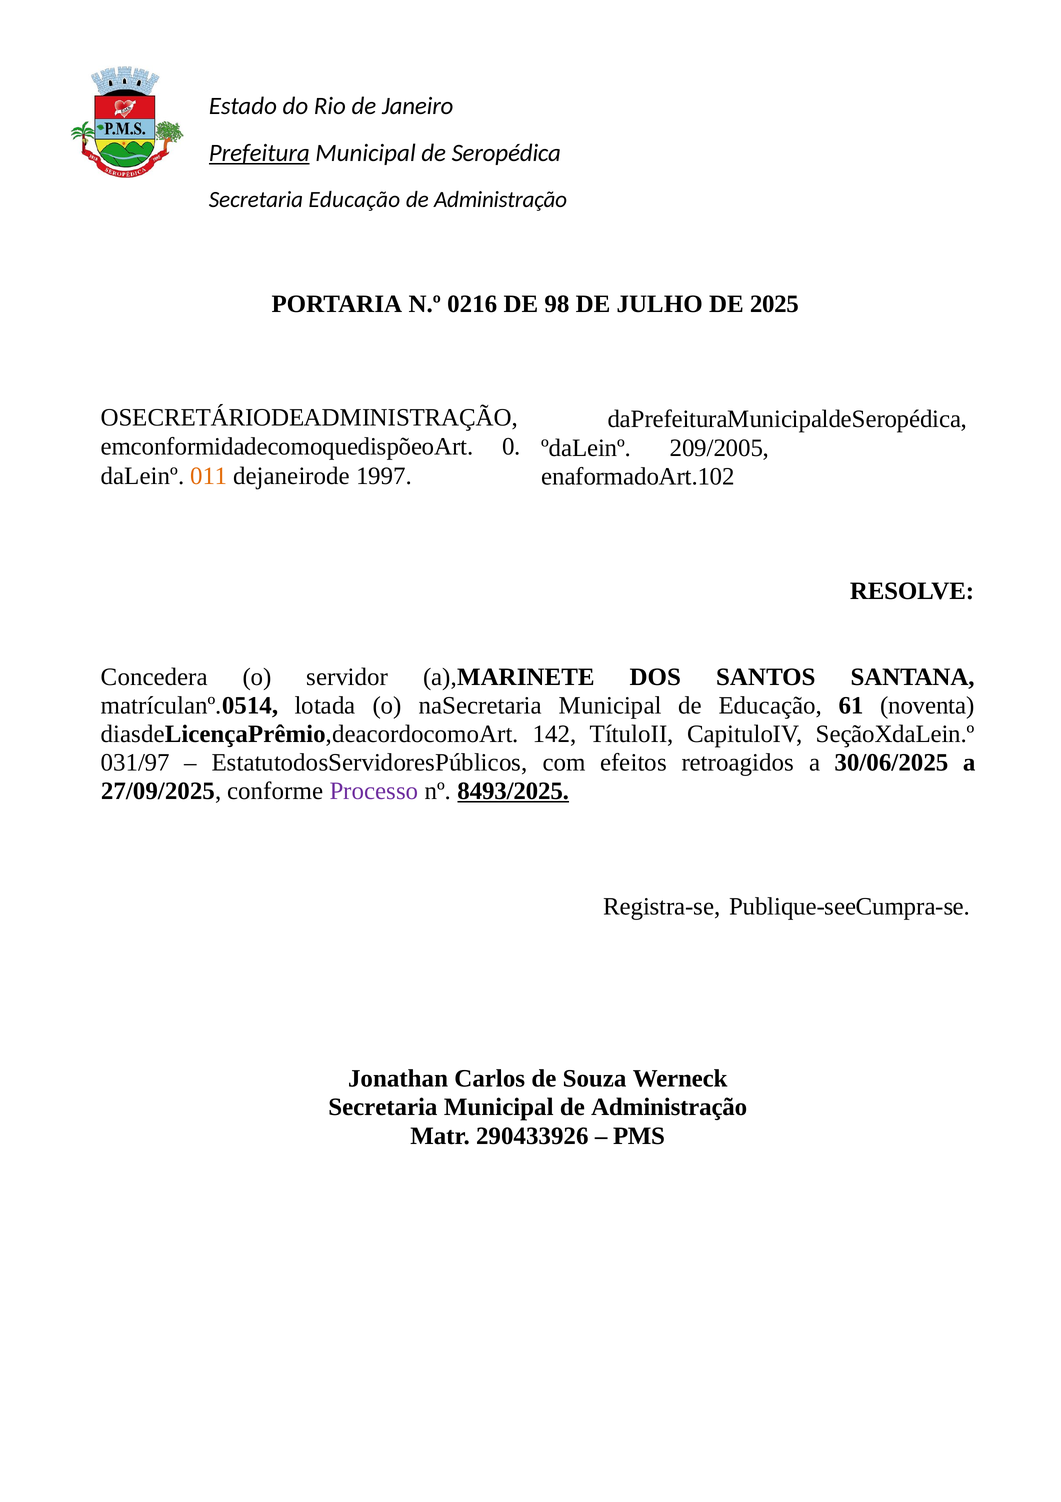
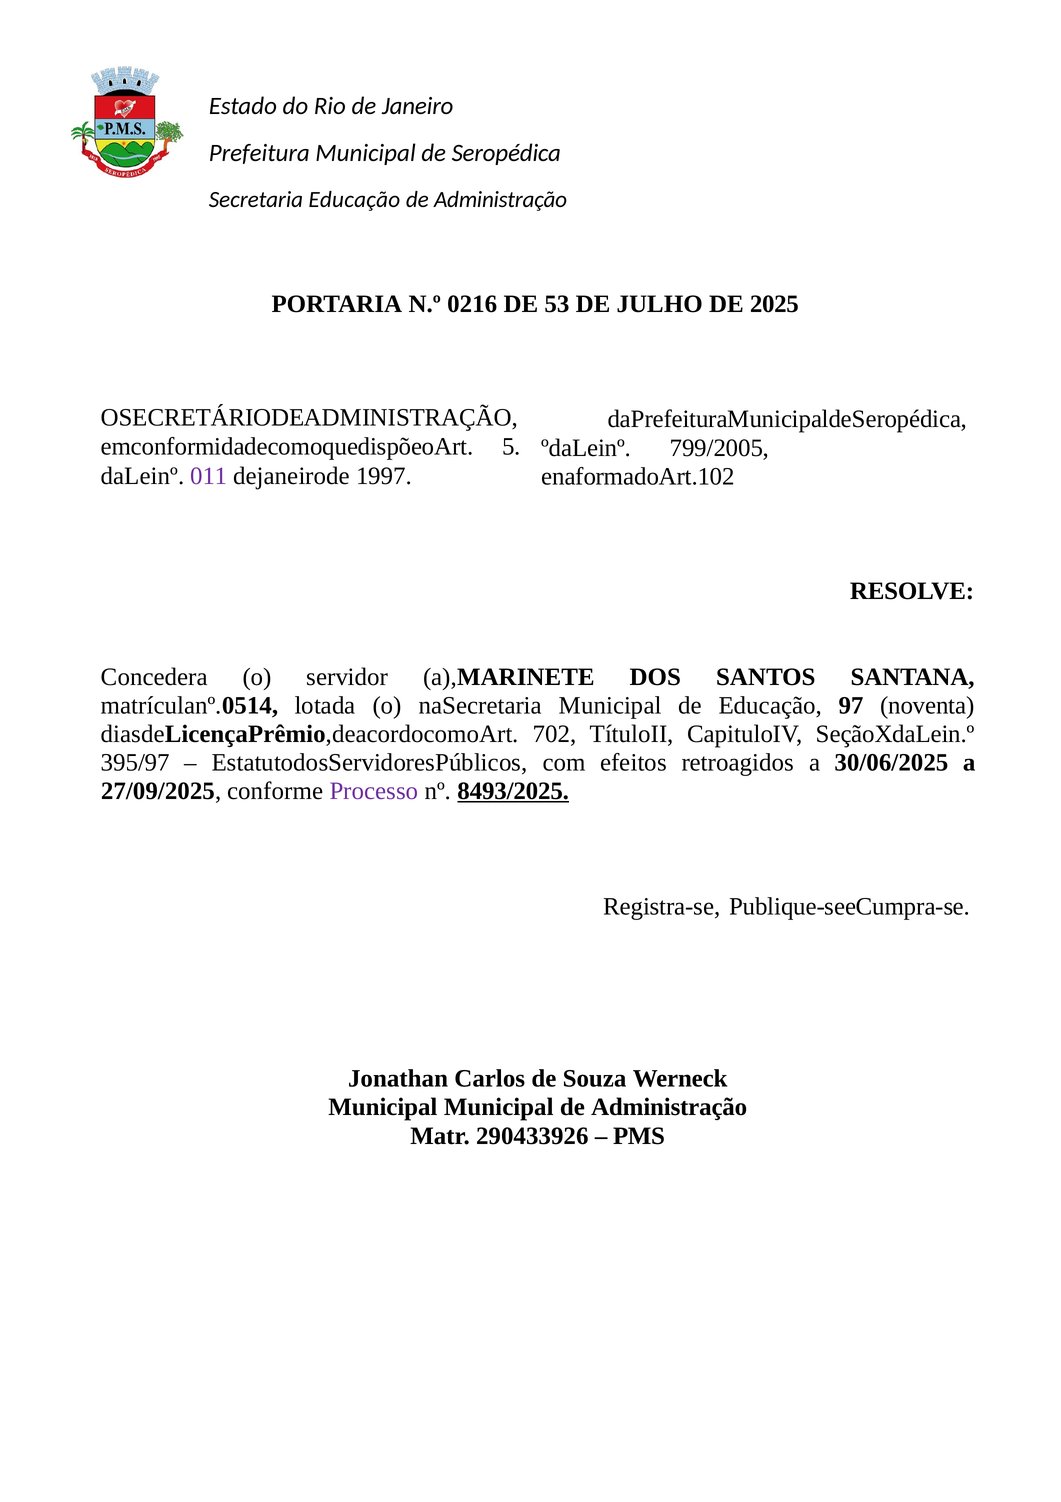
Prefeitura underline: present -> none
98: 98 -> 53
0: 0 -> 5
209/2005: 209/2005 -> 799/2005
011 colour: orange -> purple
61: 61 -> 97
142: 142 -> 702
031/97: 031/97 -> 395/97
Secretaria at (383, 1107): Secretaria -> Municipal
